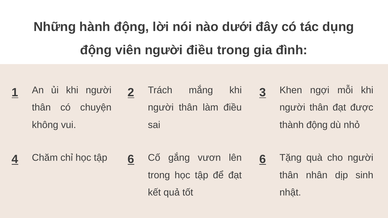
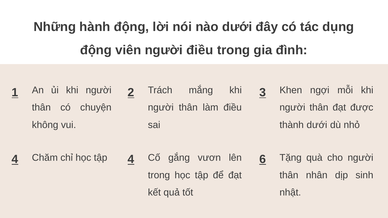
thành động: động -> dưới
4 6: 6 -> 4
